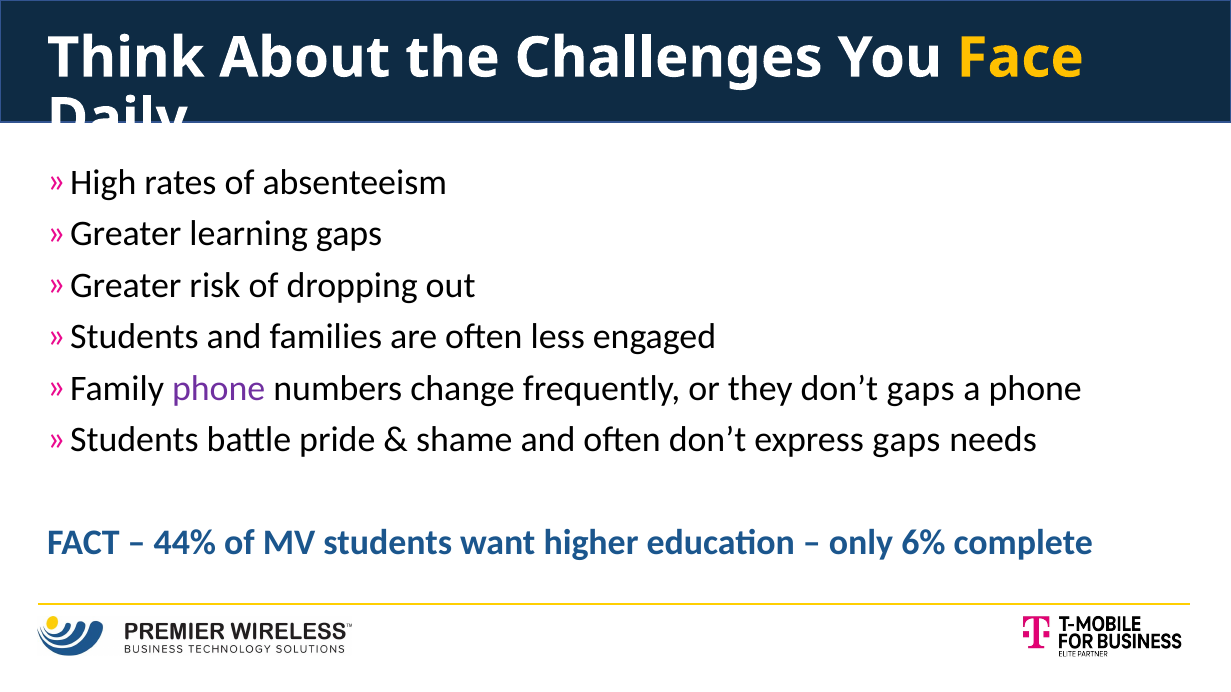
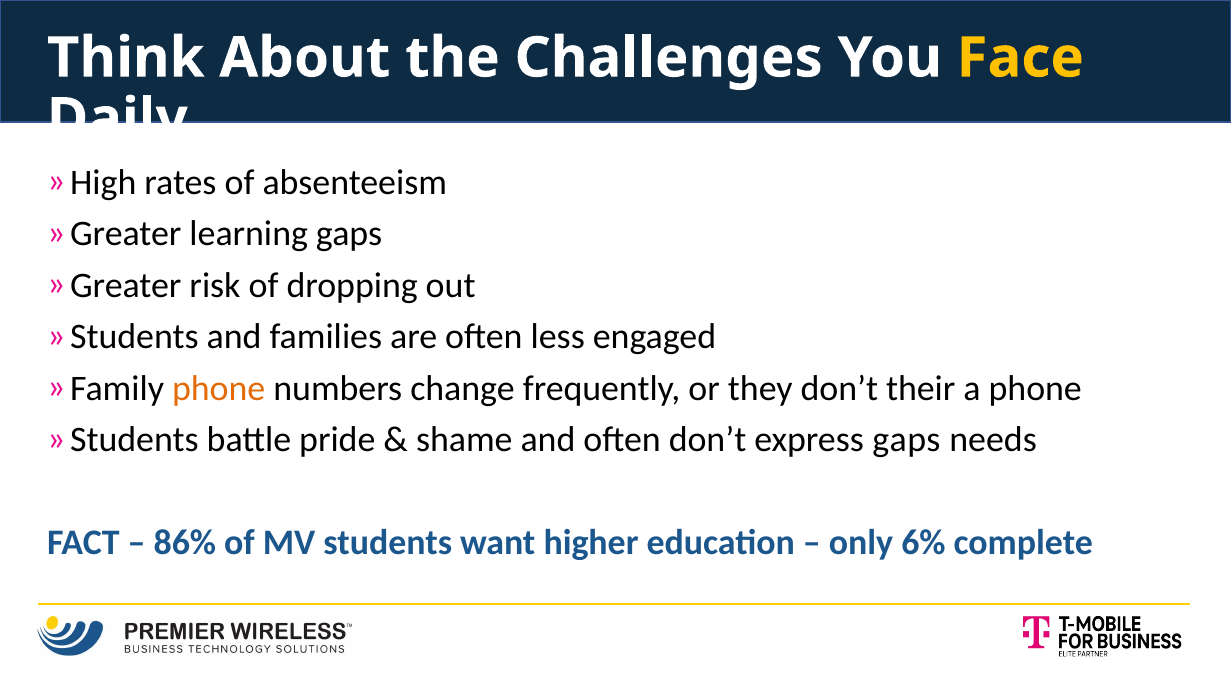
phone at (219, 388) colour: purple -> orange
don’t gaps: gaps -> their
44%: 44% -> 86%
